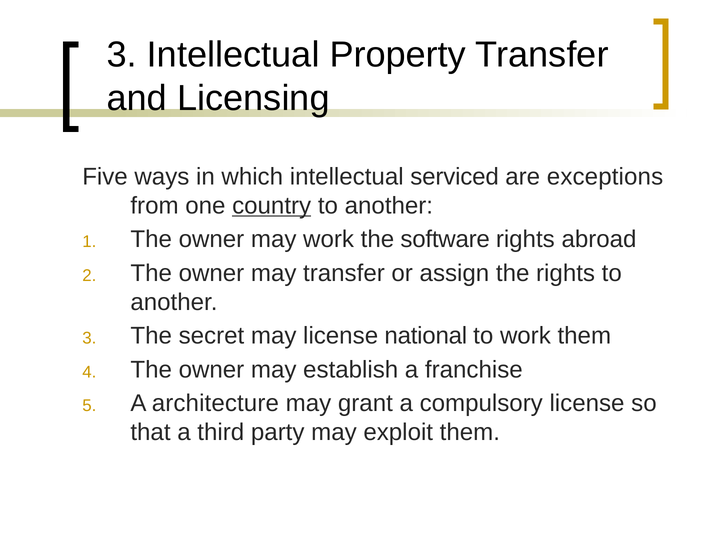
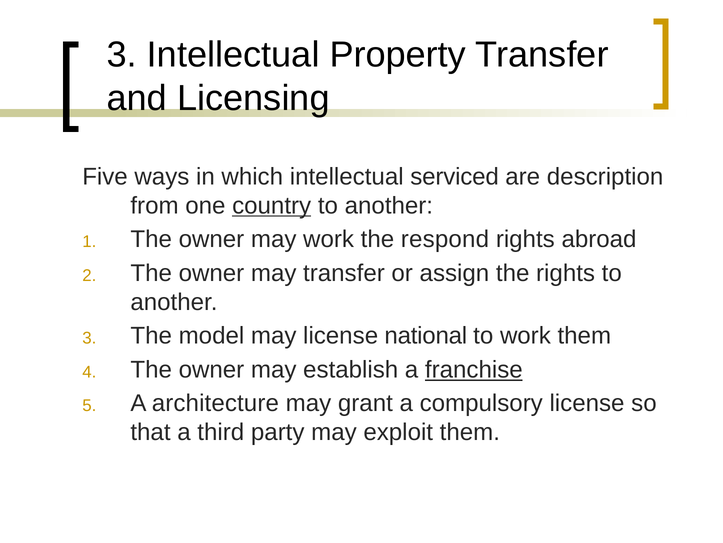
exceptions: exceptions -> description
software: software -> respond
secret: secret -> model
franchise underline: none -> present
